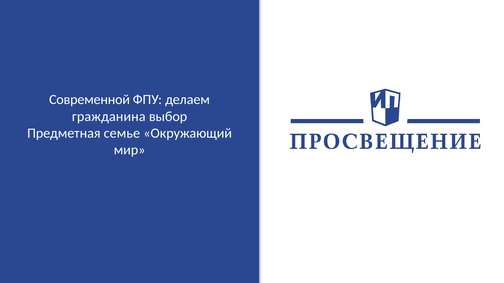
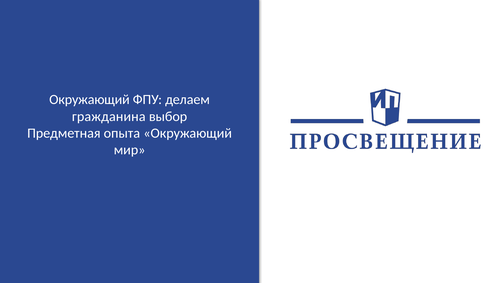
Современной at (89, 100): Современной -> Окружающий
семье: семье -> опыта
